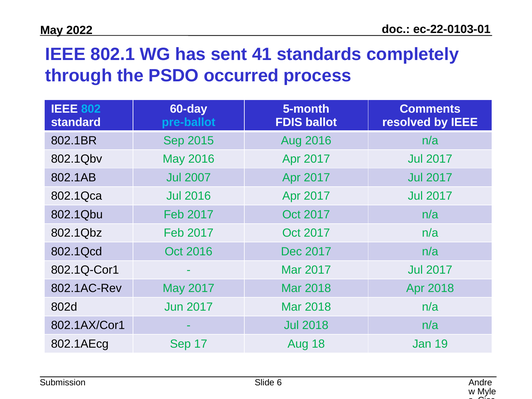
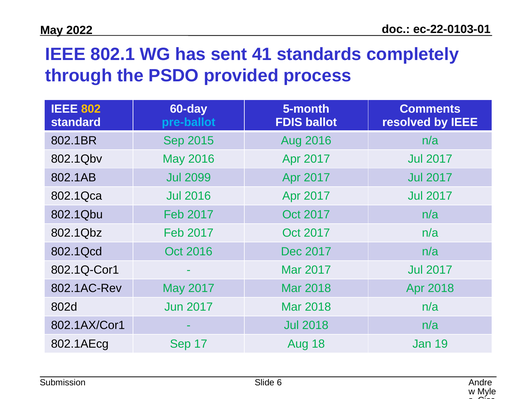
occurred: occurred -> provided
802 colour: light blue -> yellow
2007: 2007 -> 2099
